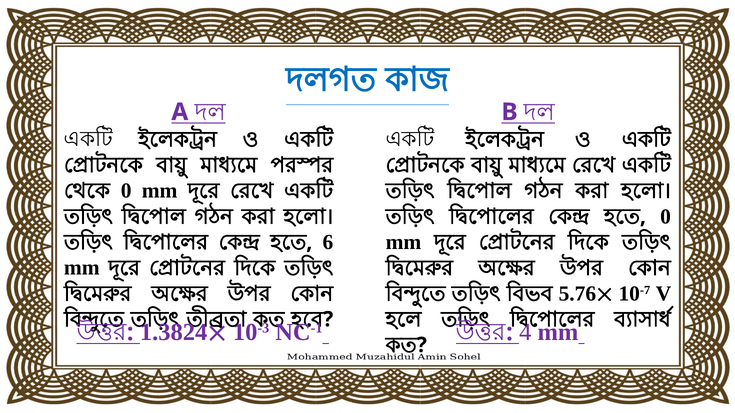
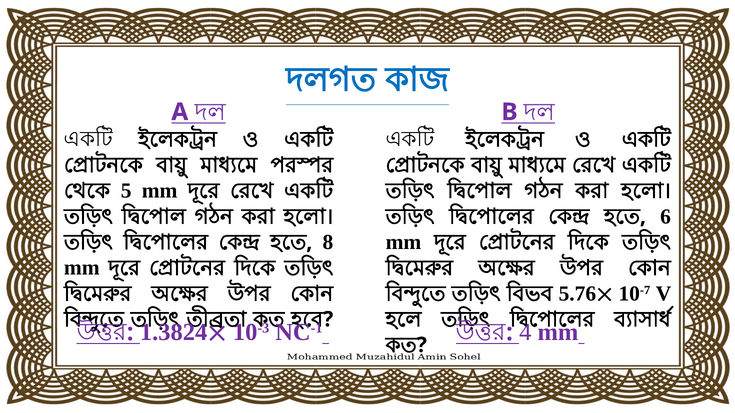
0 at (126, 191): 0 -> 5
0 at (666, 217): 0 -> 6
6: 6 -> 8
